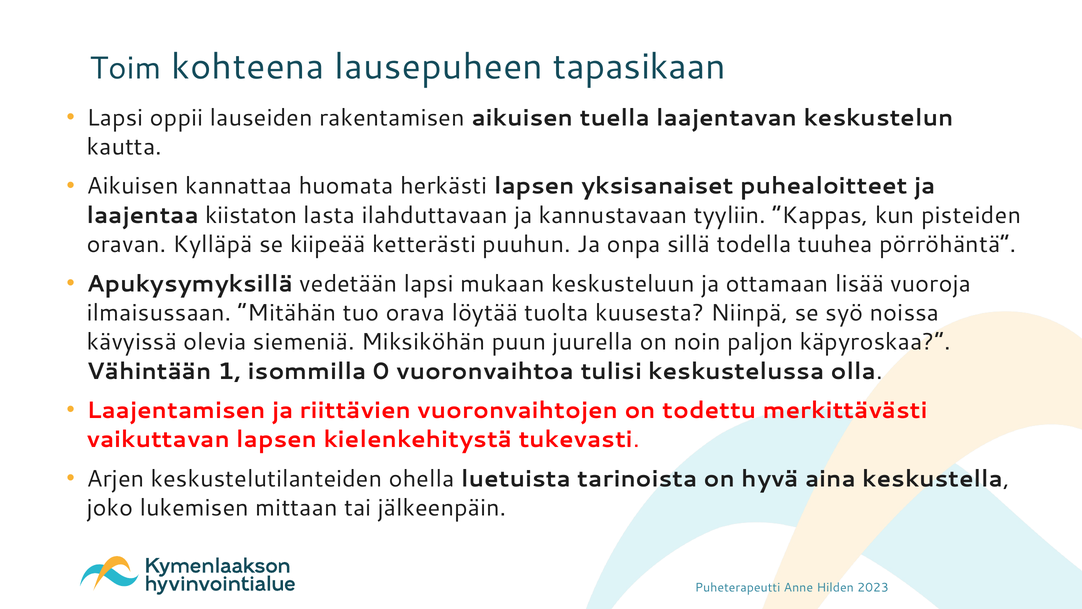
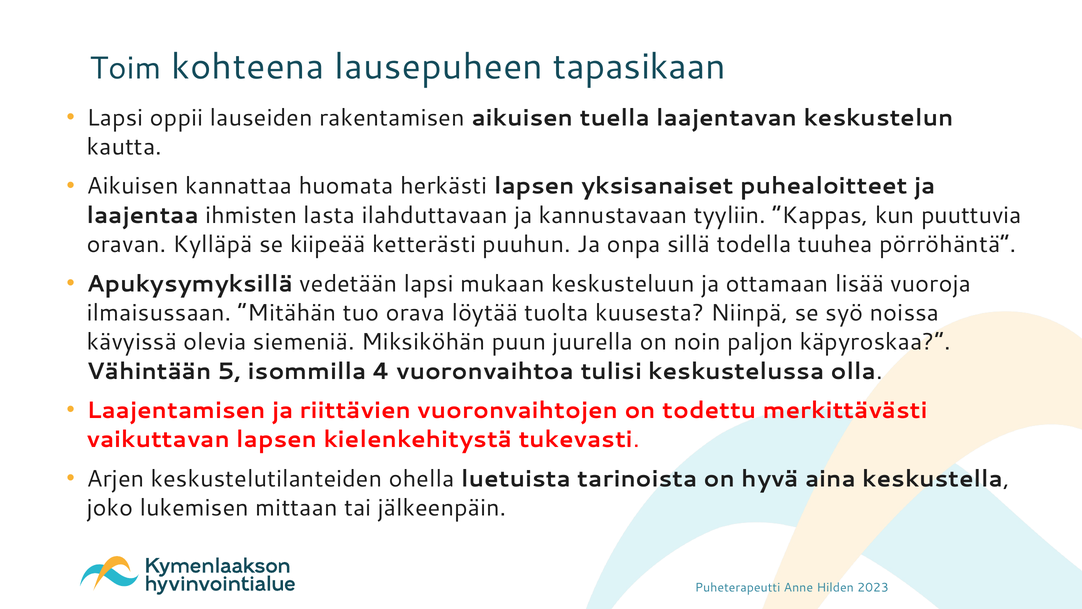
kiistaton: kiistaton -> ihmisten
pisteiden: pisteiden -> puuttuvia
1: 1 -> 5
0: 0 -> 4
